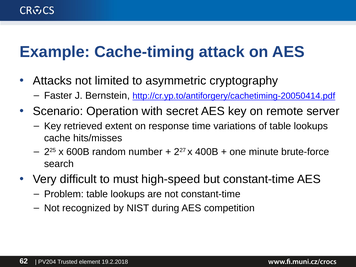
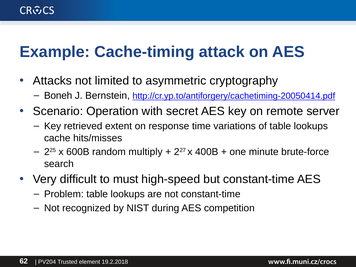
Faster: Faster -> Boneh
number: number -> multiply
